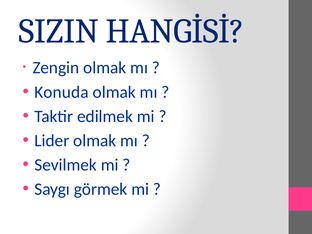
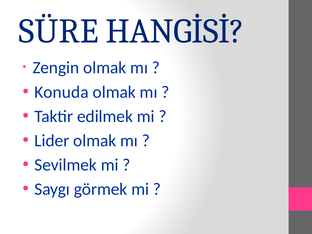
SIZIN: SIZIN -> SÜRE
